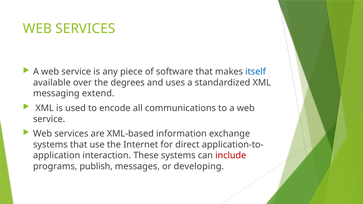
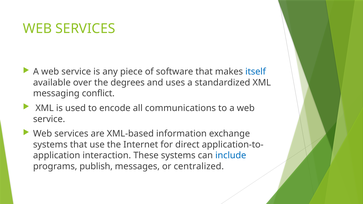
extend: extend -> conflict
include colour: red -> blue
developing: developing -> centralized
